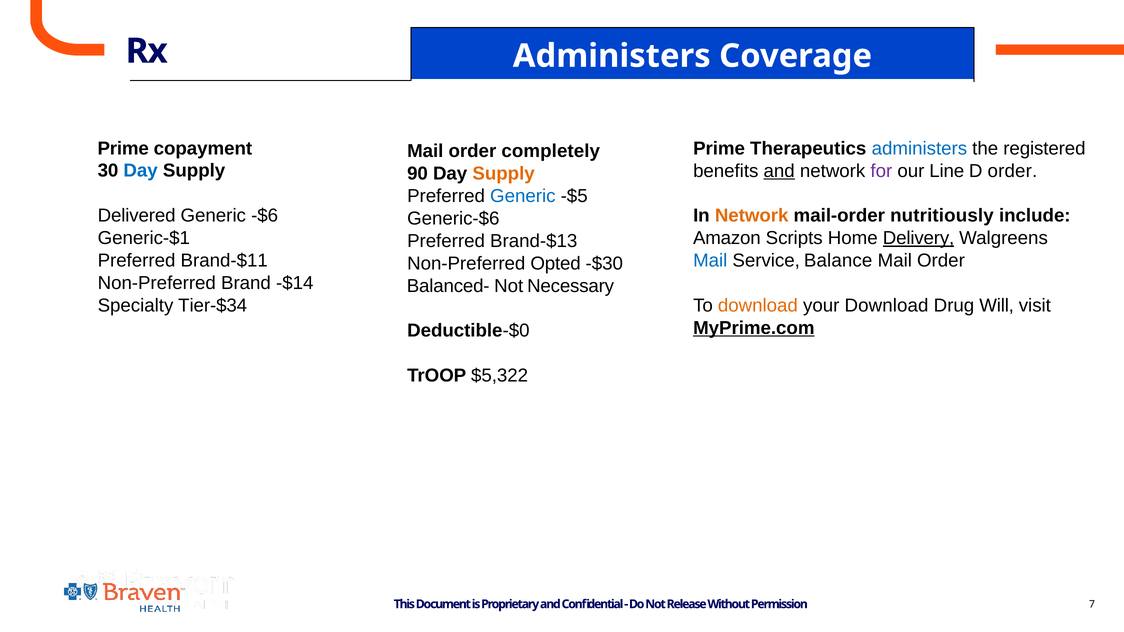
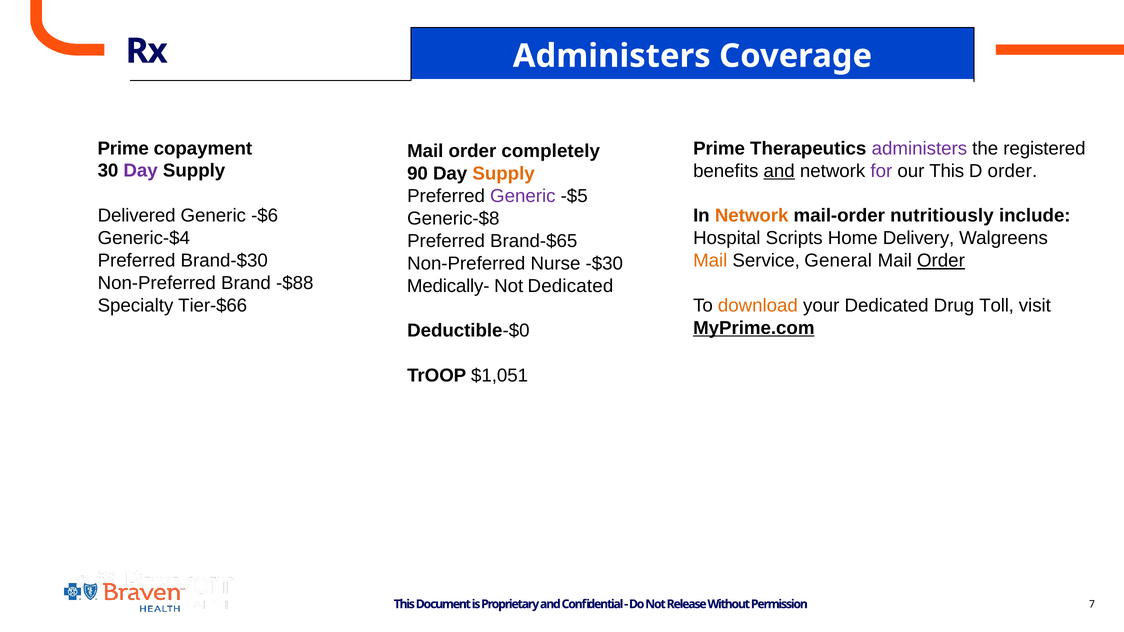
administers at (919, 148) colour: blue -> purple
Day at (141, 171) colour: blue -> purple
our Line: Line -> This
Generic at (523, 196) colour: blue -> purple
Generic-$6: Generic-$6 -> Generic-$8
Generic-$1: Generic-$1 -> Generic-$4
Amazon: Amazon -> Hospital
Delivery underline: present -> none
Brand-$13: Brand-$13 -> Brand-$65
Brand-$11: Brand-$11 -> Brand-$30
Mail at (710, 261) colour: blue -> orange
Balance: Balance -> General
Order at (941, 261) underline: none -> present
Opted: Opted -> Nurse
-$14: -$14 -> -$88
Balanced-: Balanced- -> Medically-
Not Necessary: Necessary -> Dedicated
Tier-$34: Tier-$34 -> Tier-$66
your Download: Download -> Dedicated
Will: Will -> Toll
$5,322: $5,322 -> $1,051
